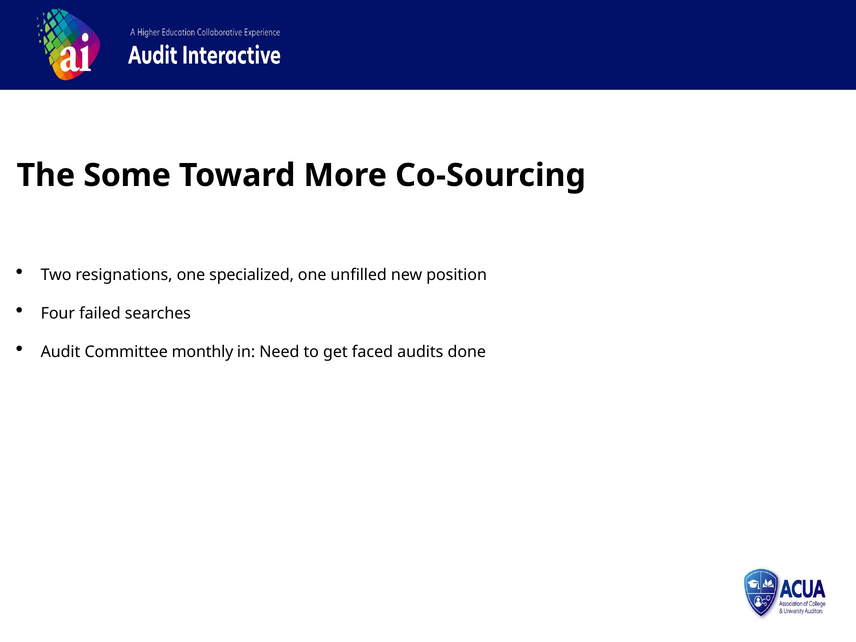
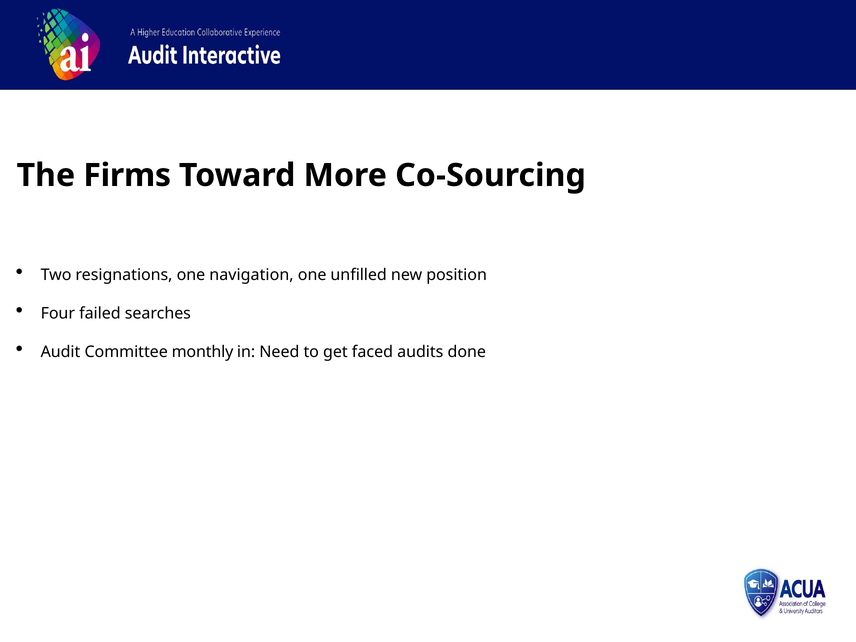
Some: Some -> Firms
specialized: specialized -> navigation
